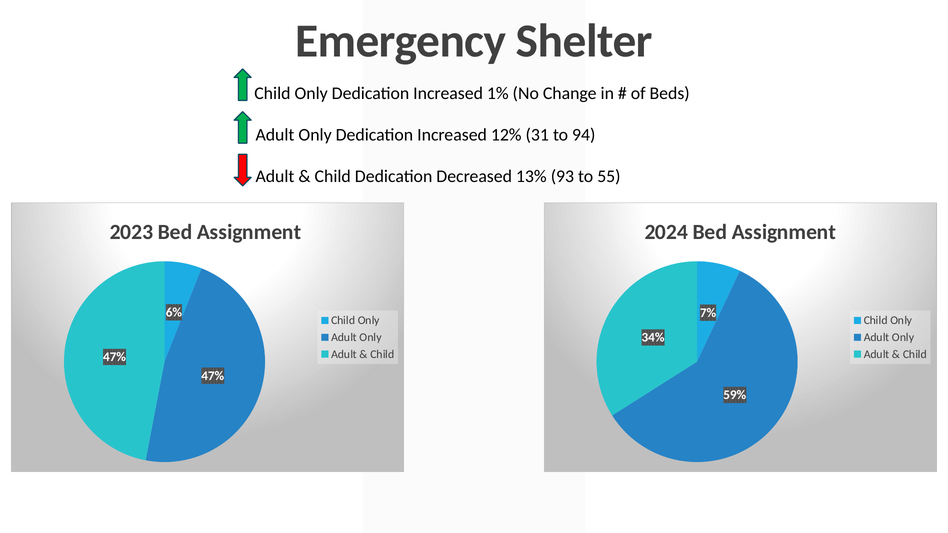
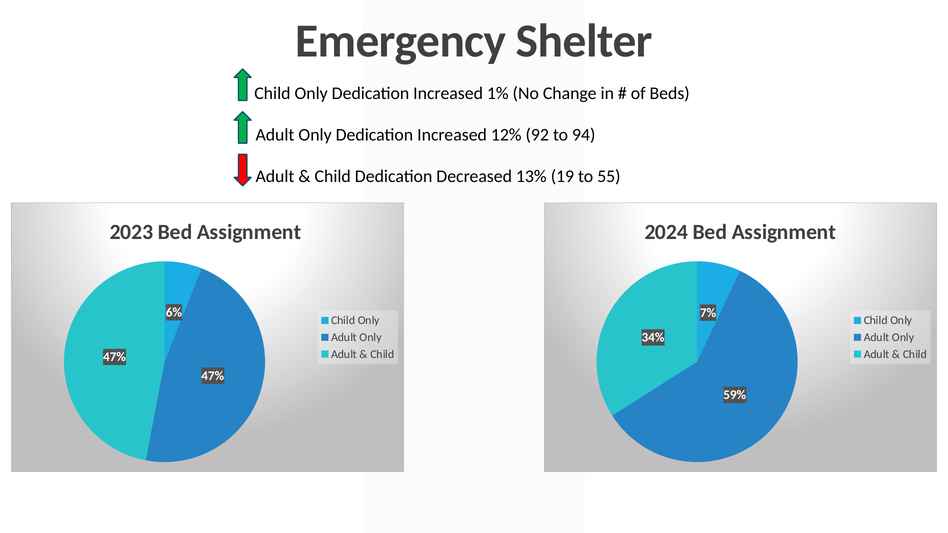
31: 31 -> 92
93: 93 -> 19
